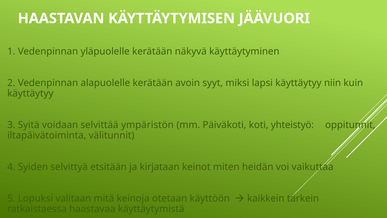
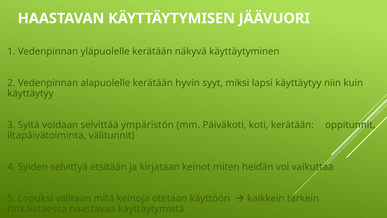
avoin: avoin -> hyvin
koti yhteistyö: yhteistyö -> kerätään
